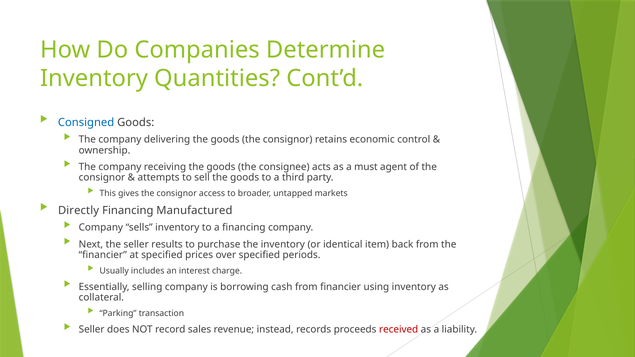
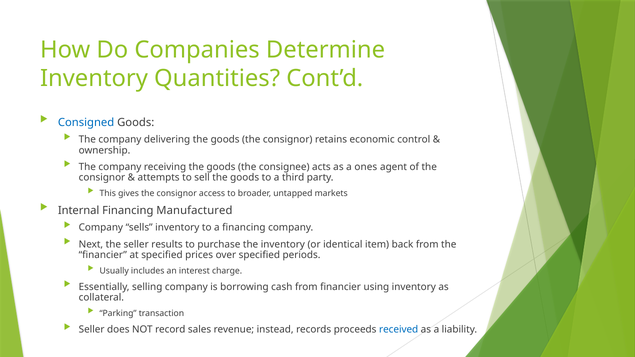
must: must -> ones
Directly: Directly -> Internal
received colour: red -> blue
